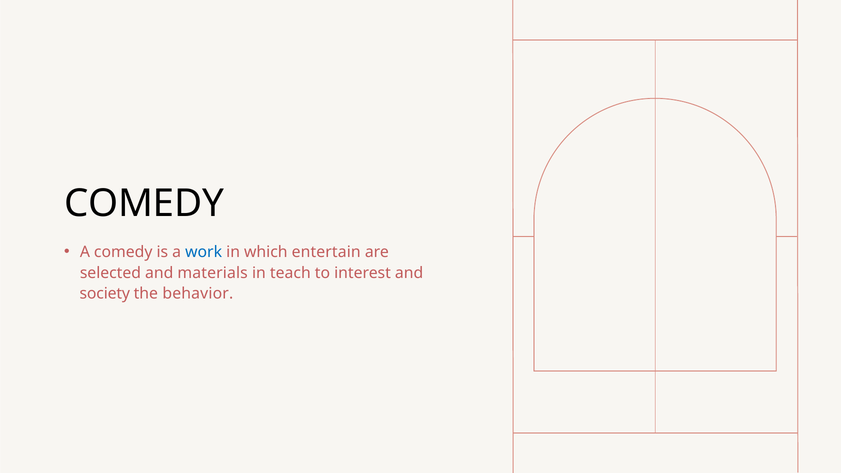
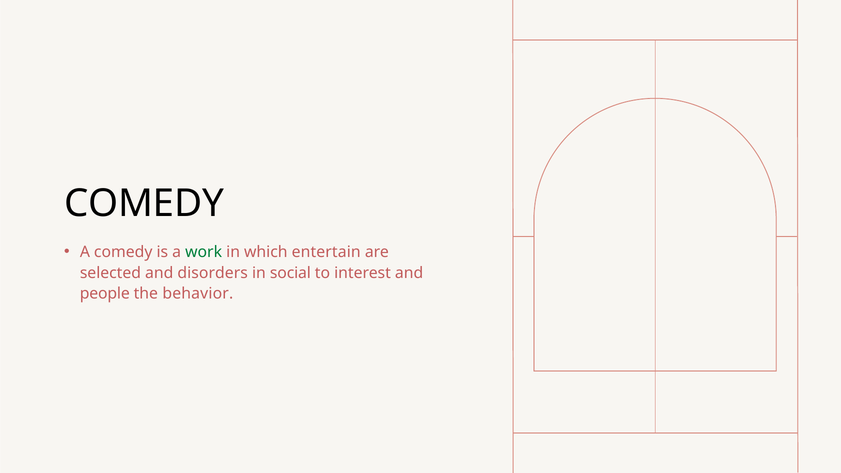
work colour: blue -> green
materials: materials -> disorders
teach: teach -> social
society: society -> people
